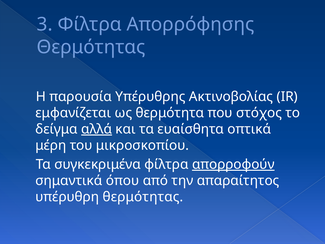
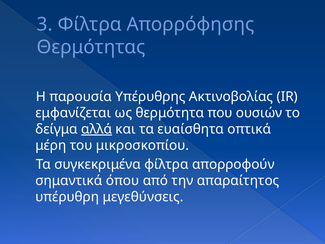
στόχος: στόχος -> ουσιών
απορροφούν underline: present -> none
υπέρυθρη θερμότητας: θερμότητας -> μεγεθύνσεις
